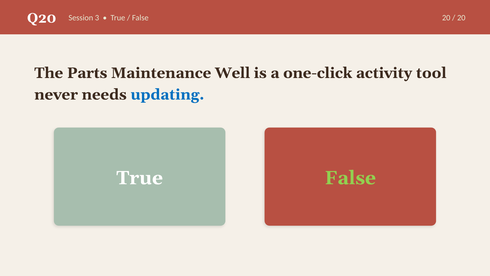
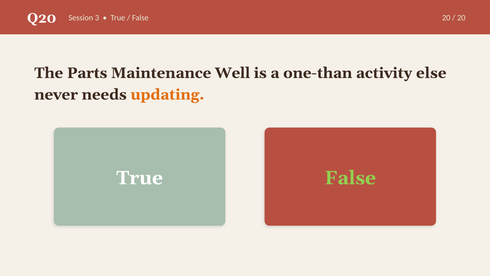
one-click: one-click -> one-than
tool: tool -> else
updating colour: blue -> orange
